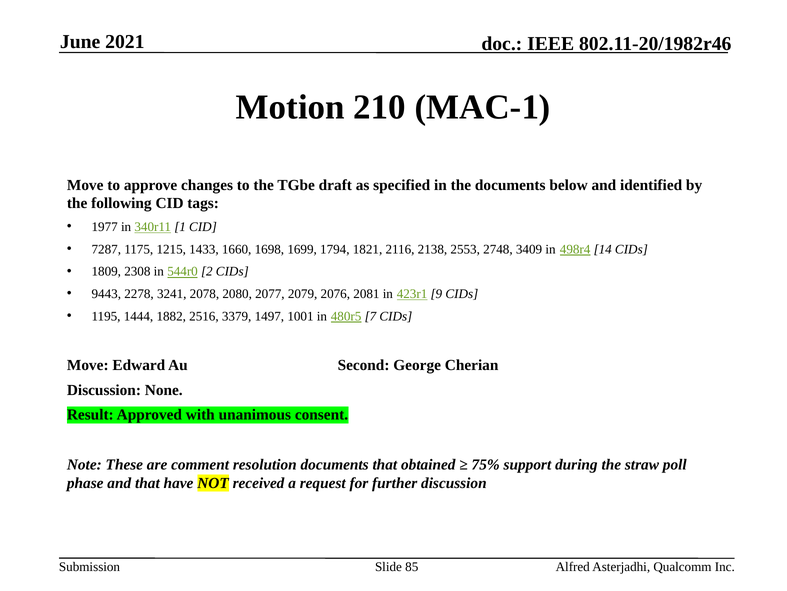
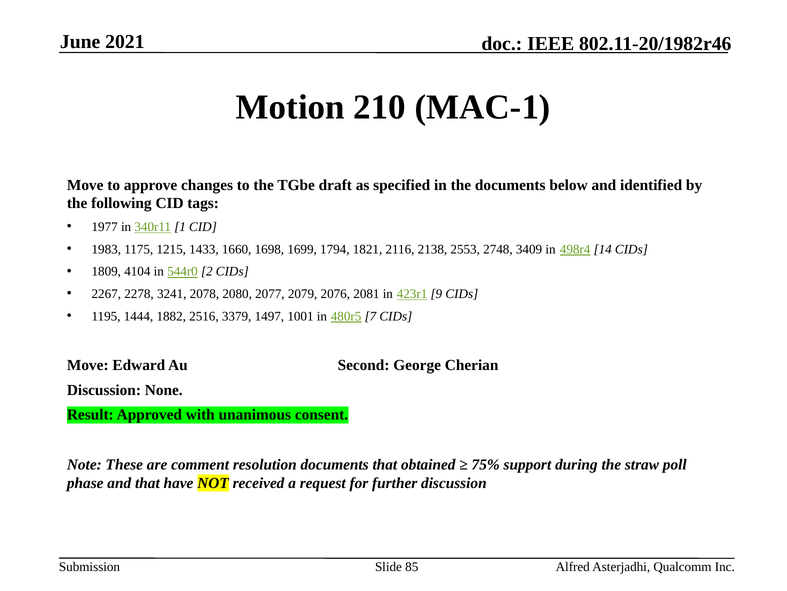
7287: 7287 -> 1983
2308: 2308 -> 4104
9443: 9443 -> 2267
